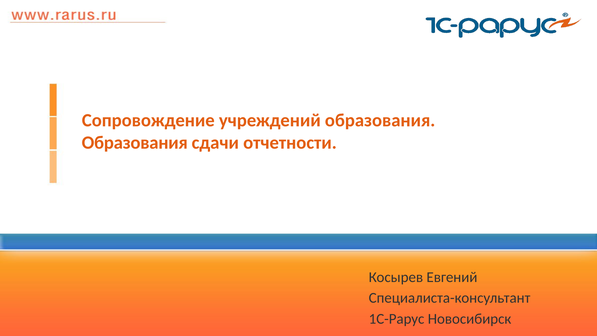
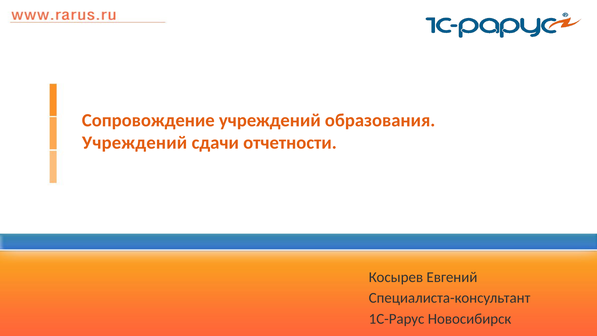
Образования at (135, 143): Образования -> Учреждений
